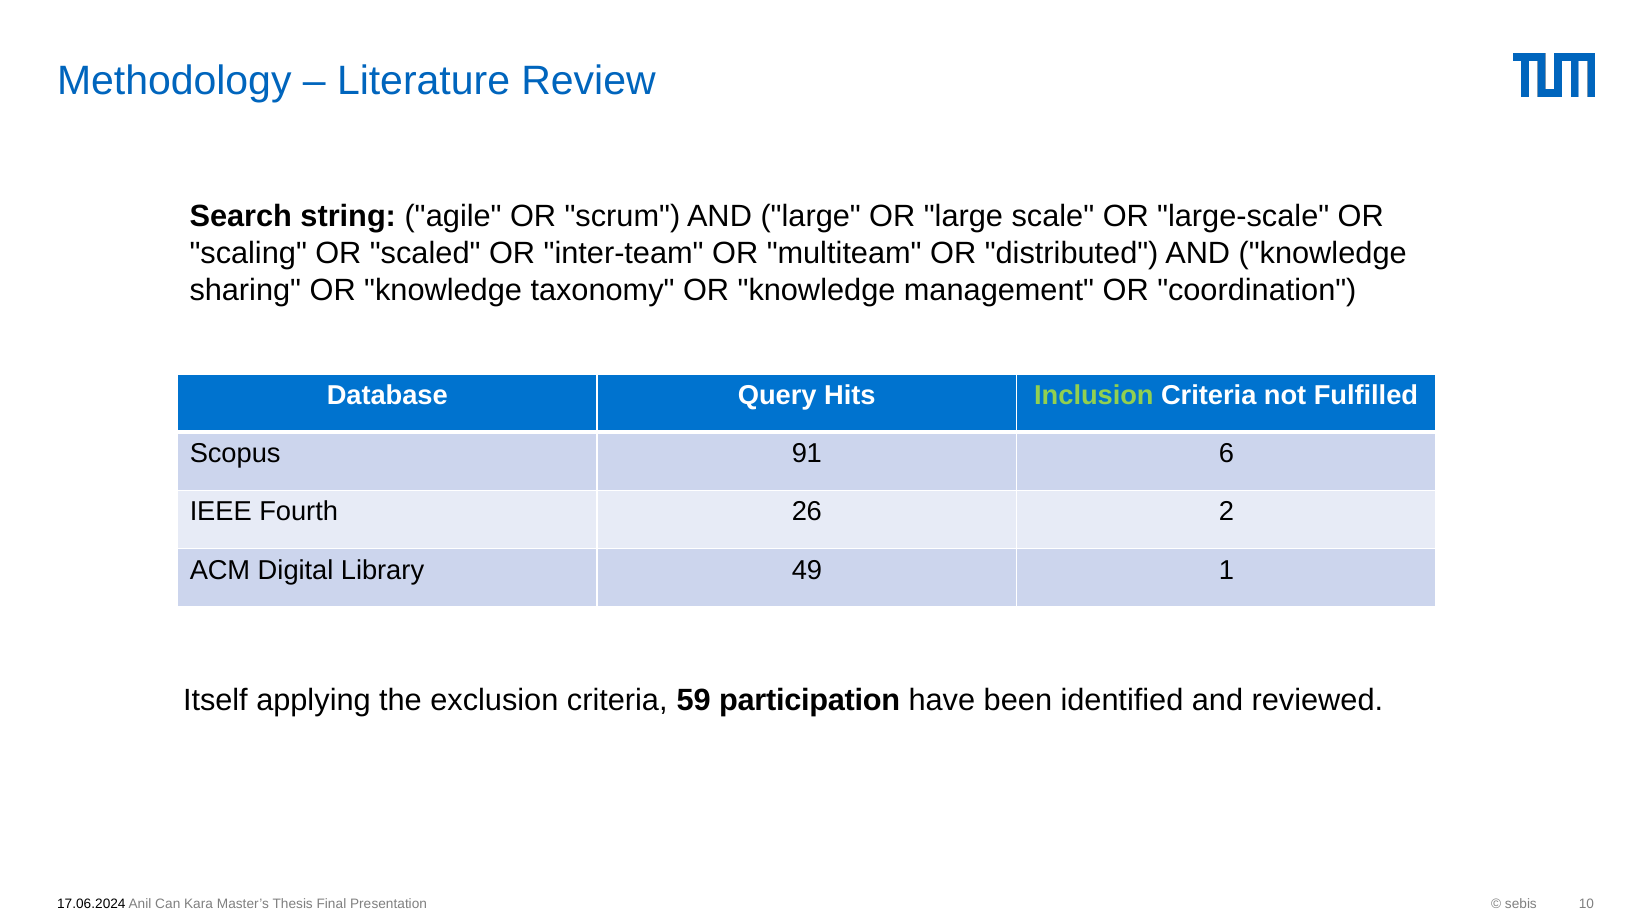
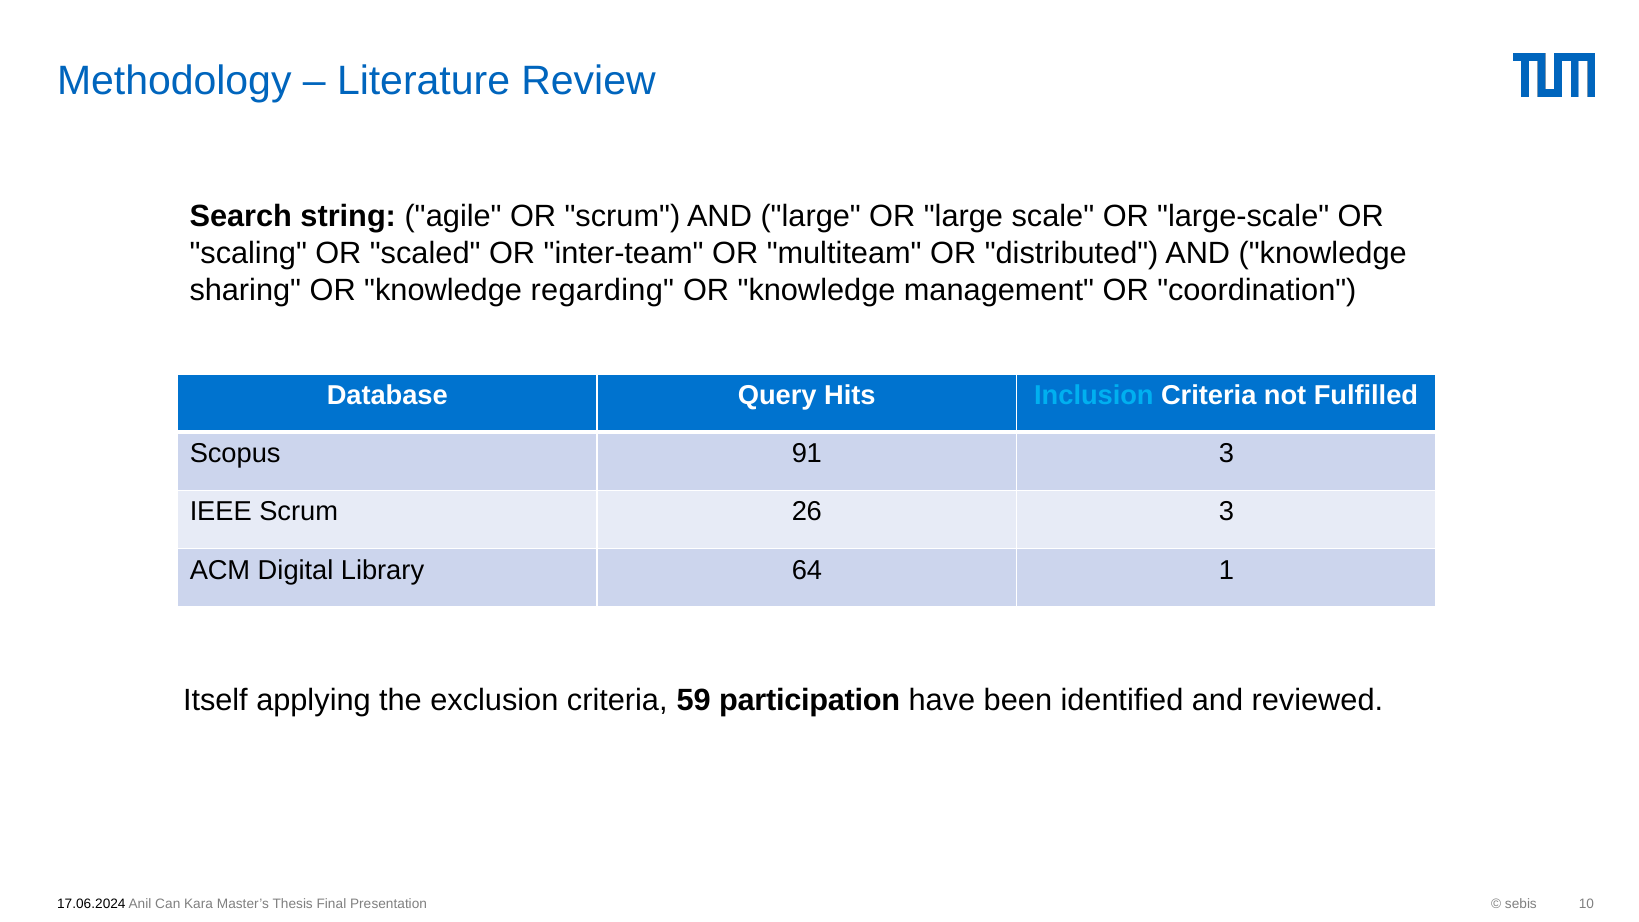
taxonomy: taxonomy -> regarding
Inclusion colour: light green -> light blue
91 6: 6 -> 3
IEEE Fourth: Fourth -> Scrum
26 2: 2 -> 3
49: 49 -> 64
